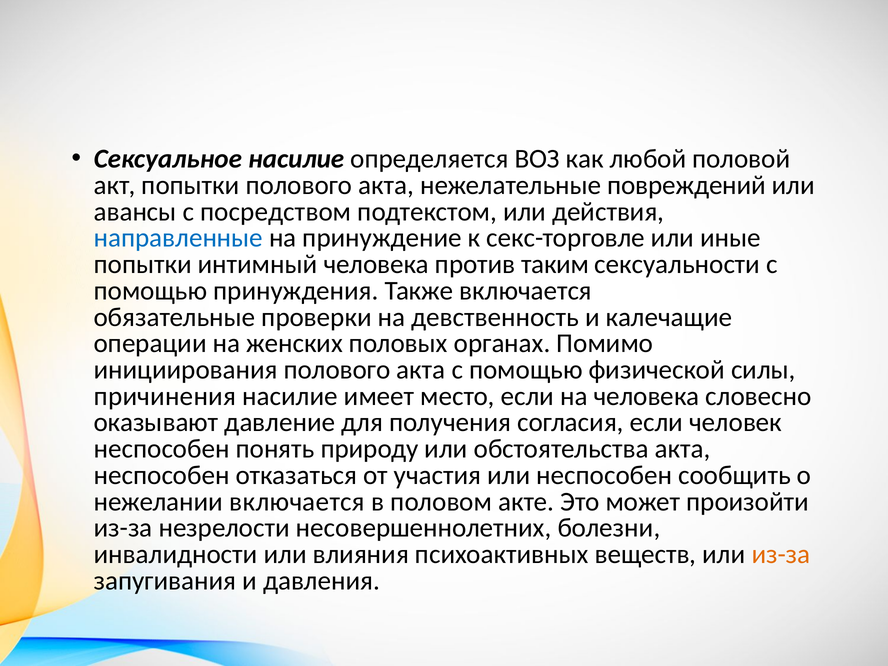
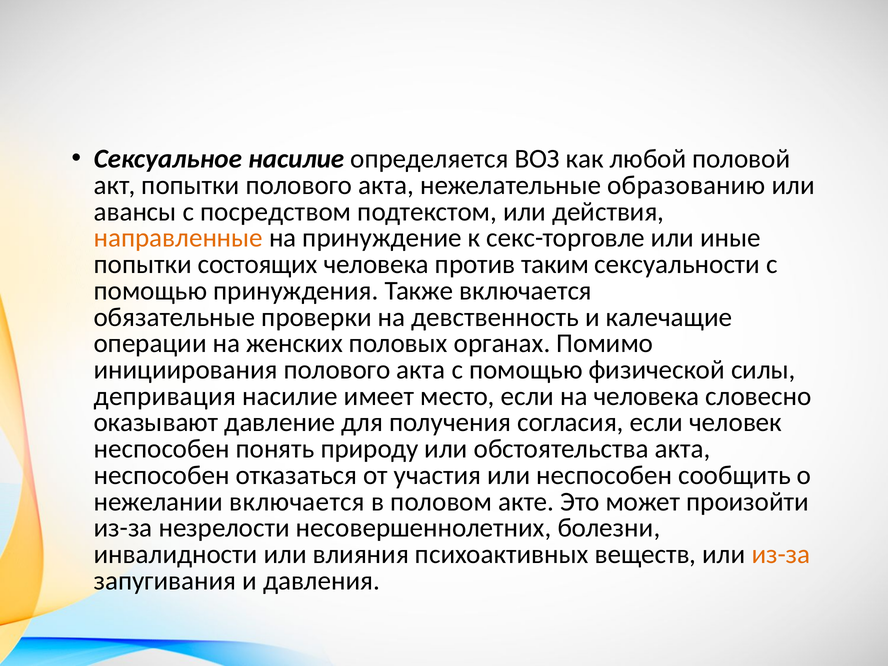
повреждений: повреждений -> образованию
направленные colour: blue -> orange
интимный: интимный -> состоящих
причинения: причинения -> депривация
